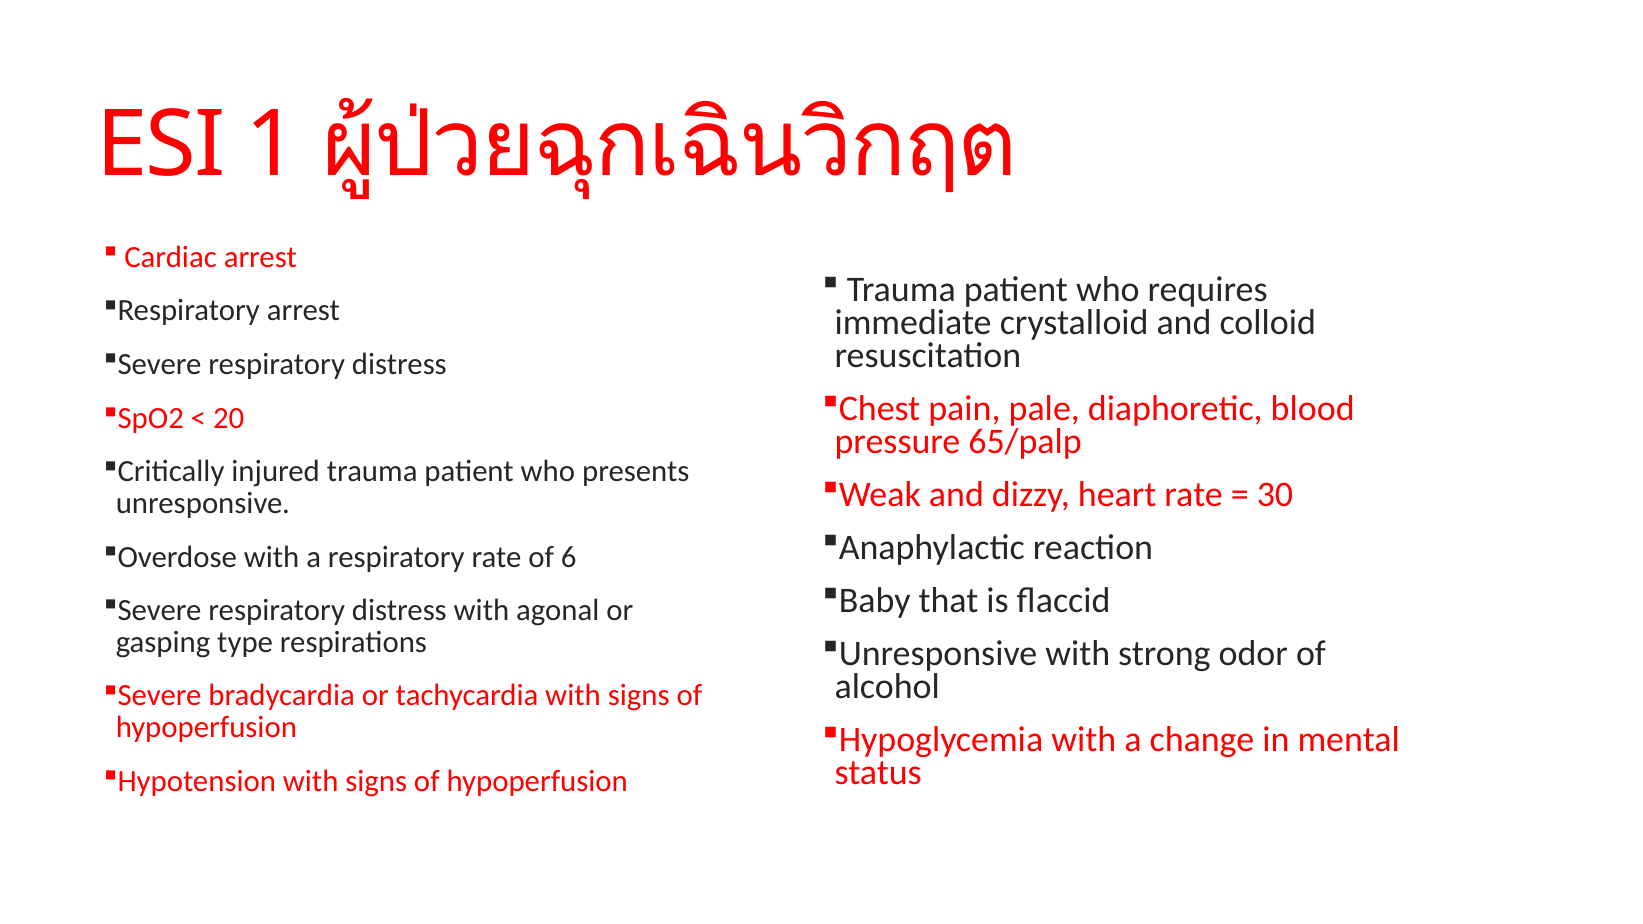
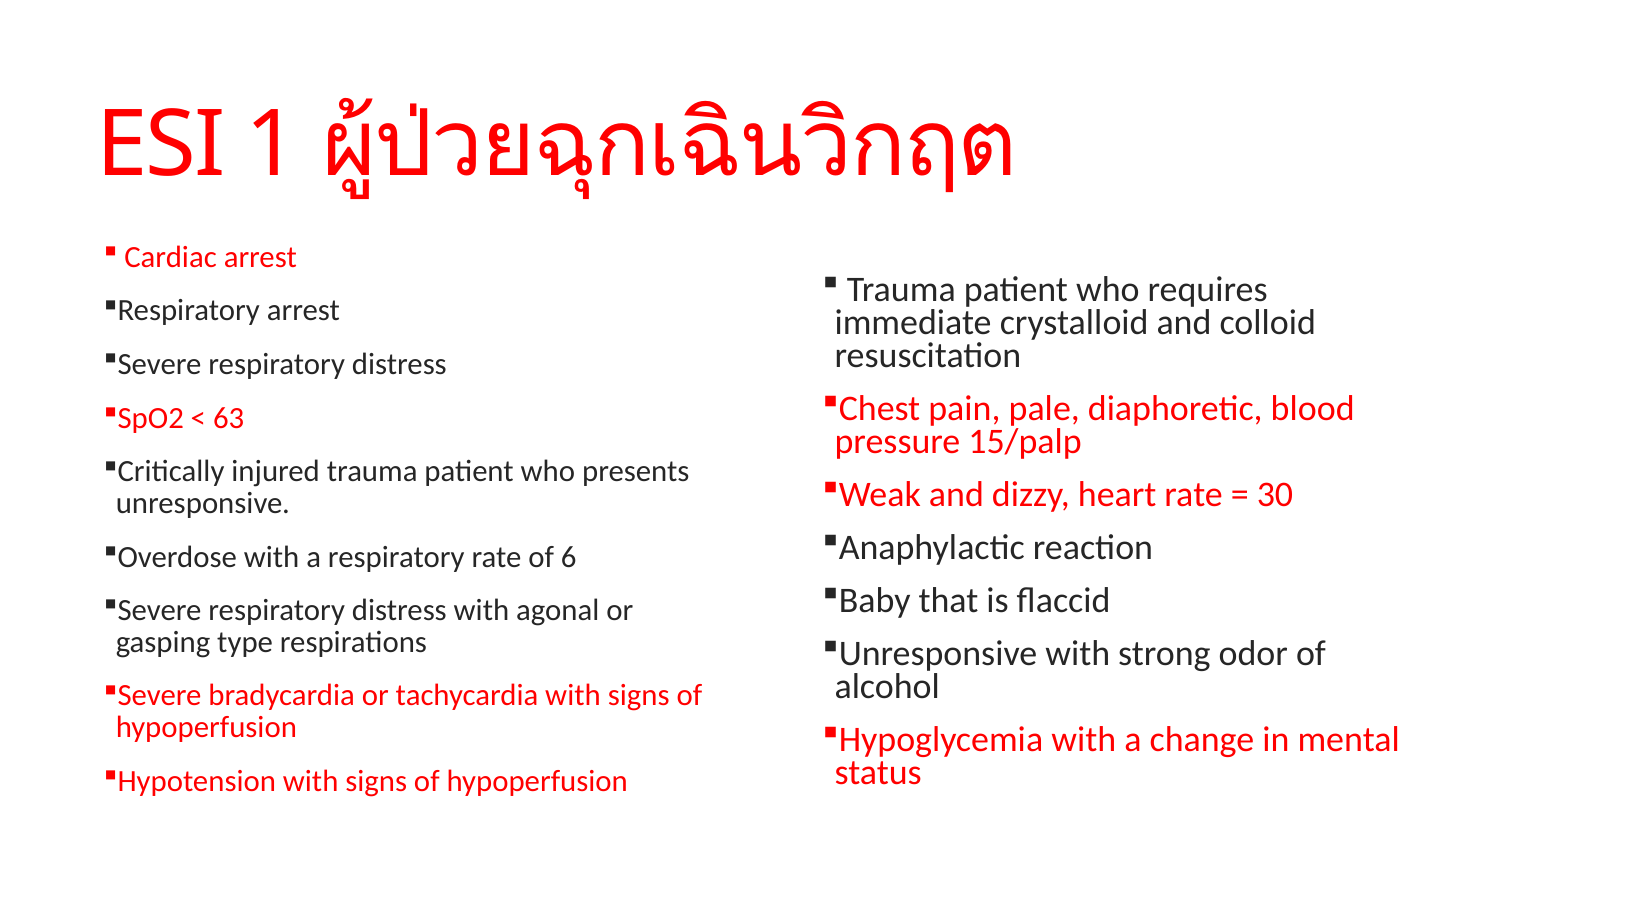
20: 20 -> 63
65/palp: 65/palp -> 15/palp
